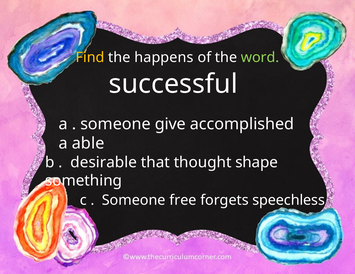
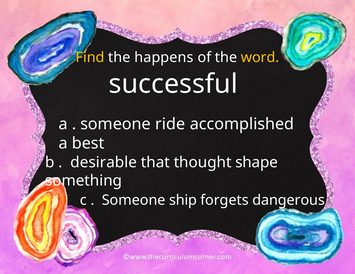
word colour: light green -> yellow
give: give -> ride
able: able -> best
free: free -> ship
speechless: speechless -> dangerous
